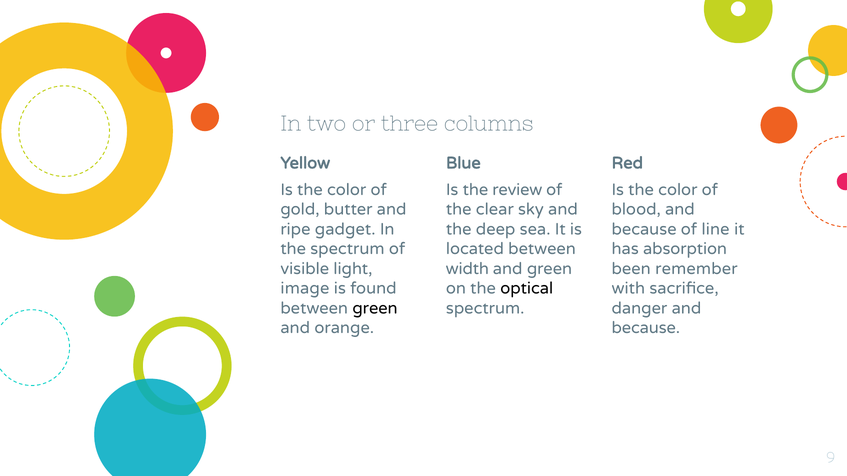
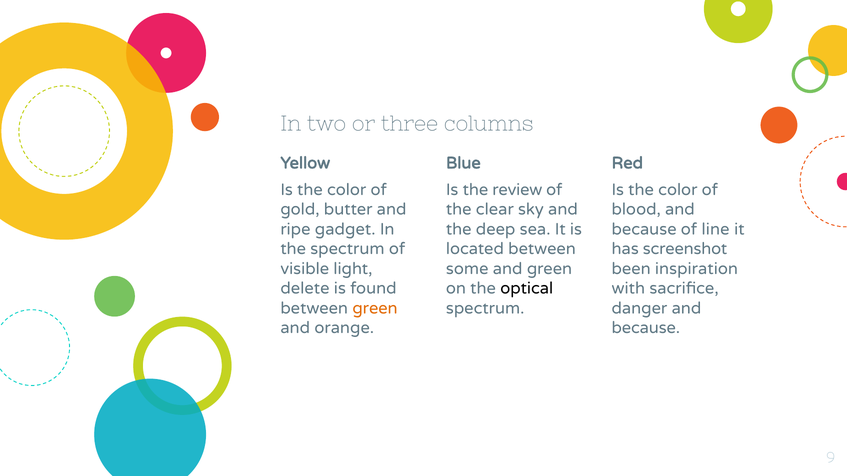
absorption: absorption -> screenshot
width: width -> some
remember: remember -> inspiration
image: image -> delete
green at (375, 309) colour: black -> orange
